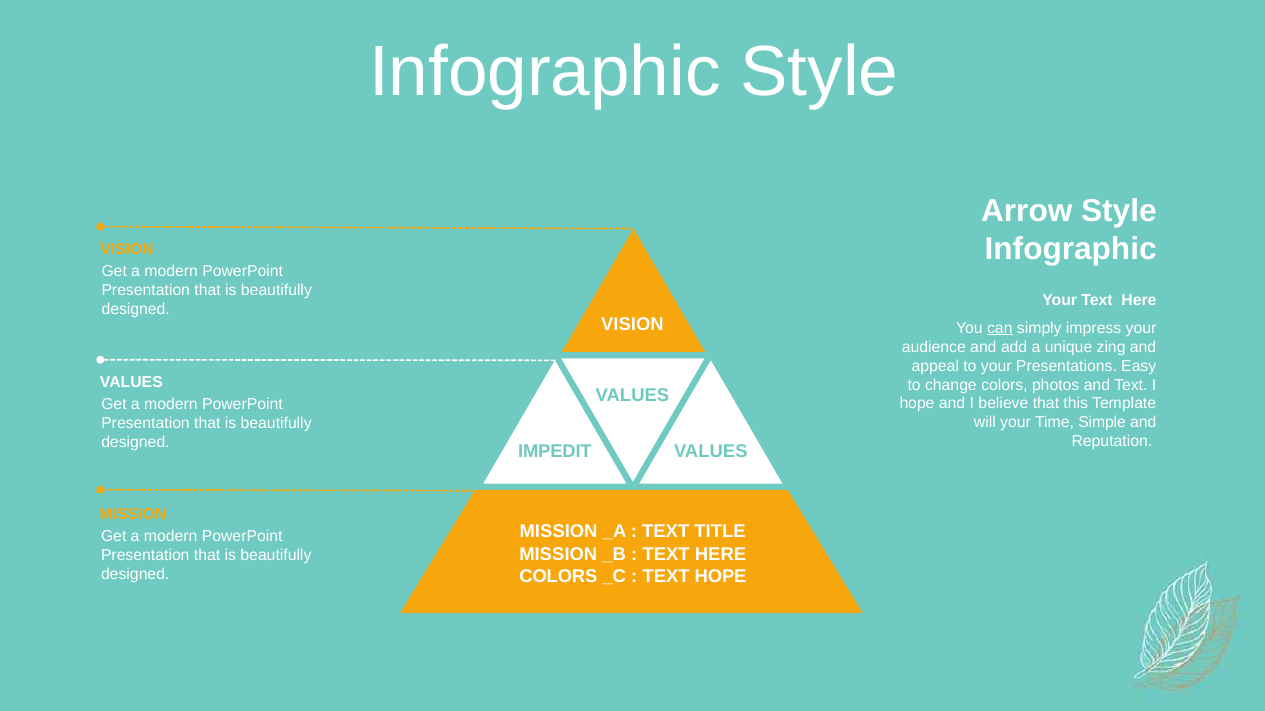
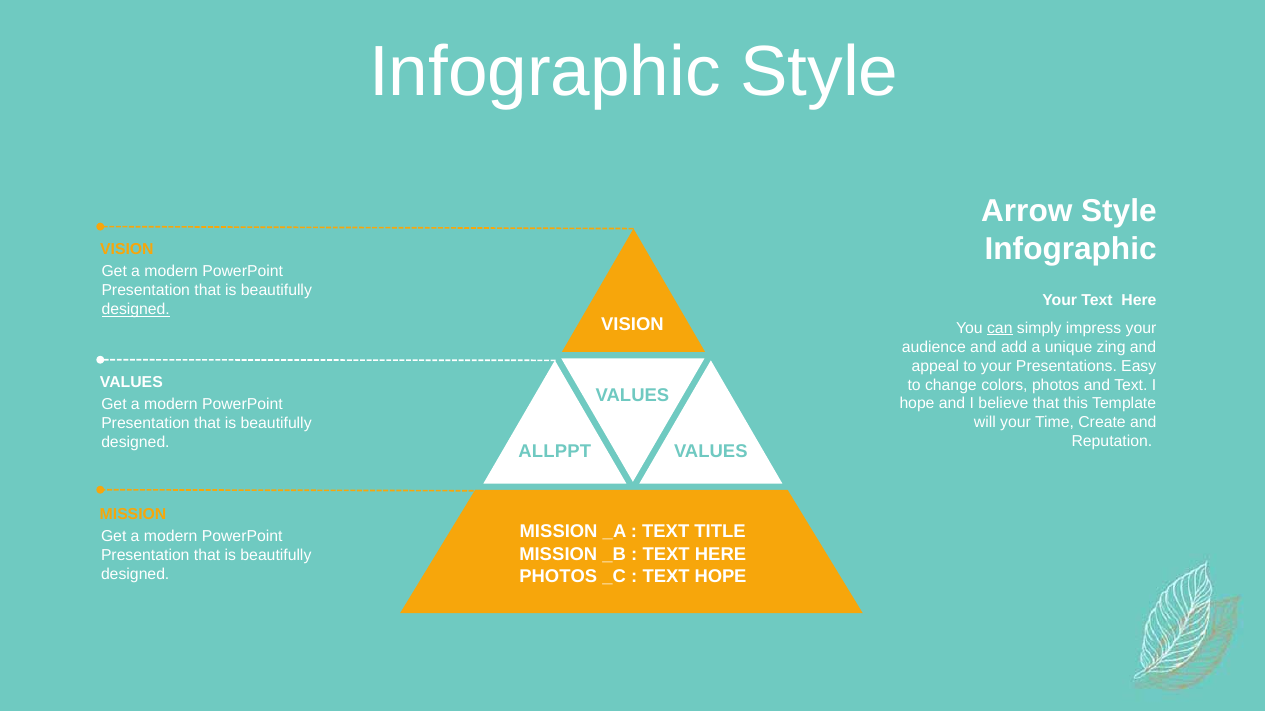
designed at (136, 310) underline: none -> present
Simple: Simple -> Create
IMPEDIT: IMPEDIT -> ALLPPT
COLORS at (558, 577): COLORS -> PHOTOS
